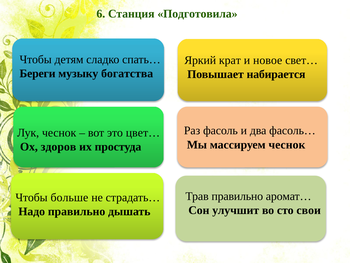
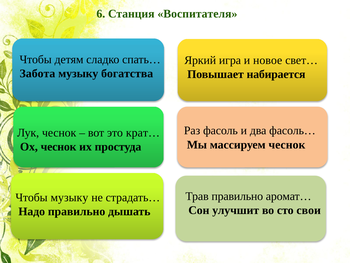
Подготовила: Подготовила -> Воспитателя
крат: крат -> игра
Береги: Береги -> Забота
цвет…: цвет… -> крат…
Ох здоров: здоров -> чеснок
Чтобы больше: больше -> музыку
